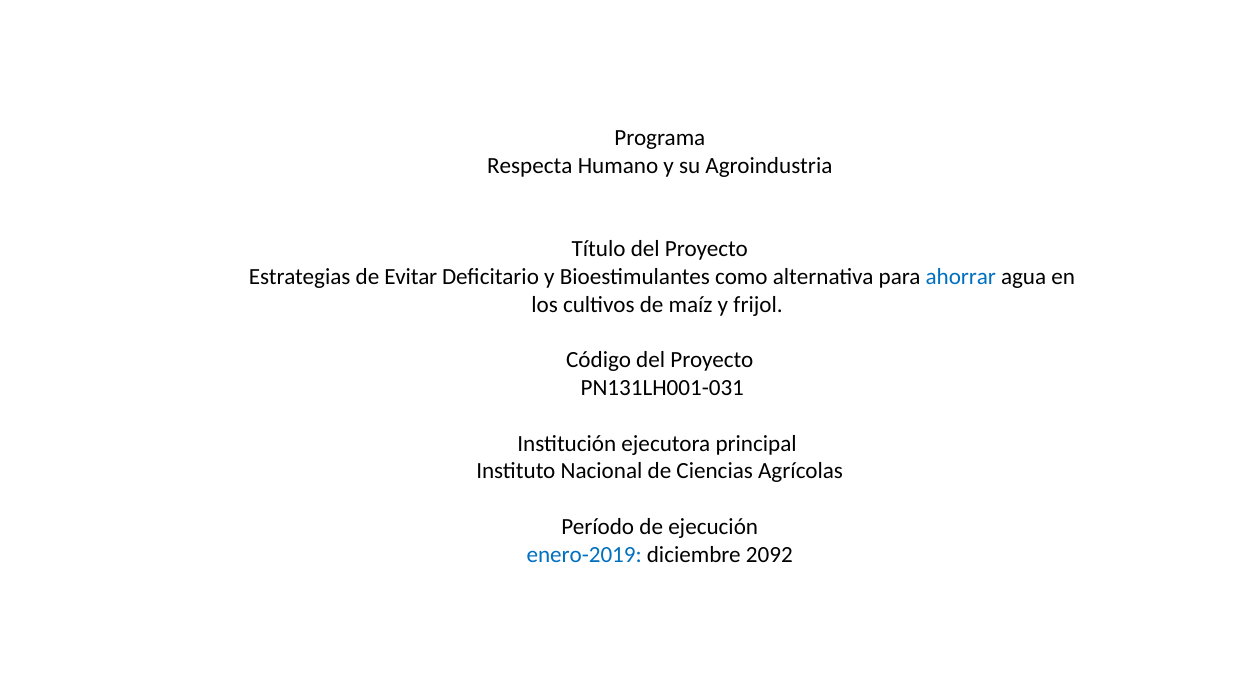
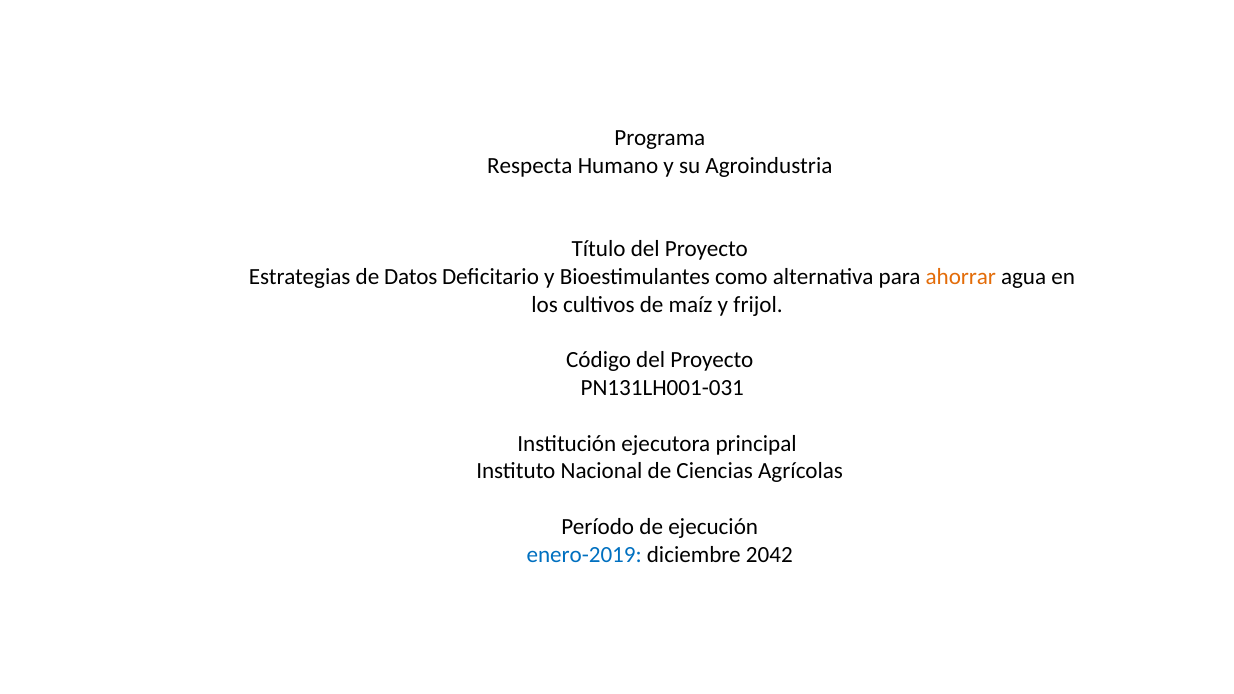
Evitar: Evitar -> Datos
ahorrar colour: blue -> orange
2092: 2092 -> 2042
